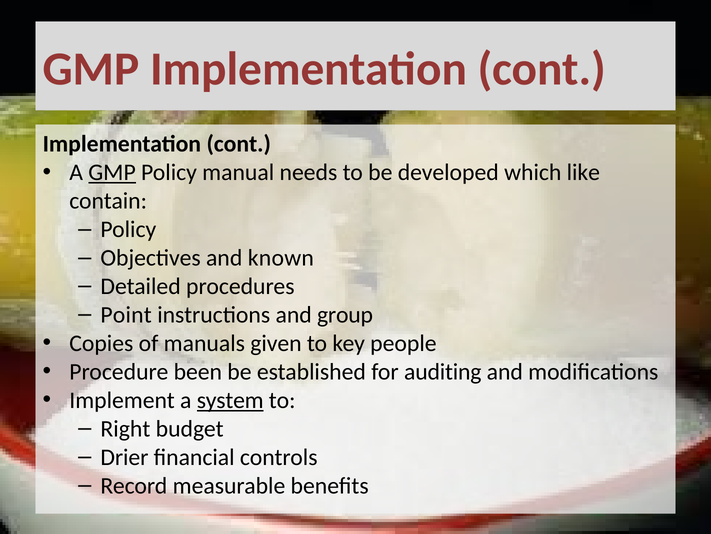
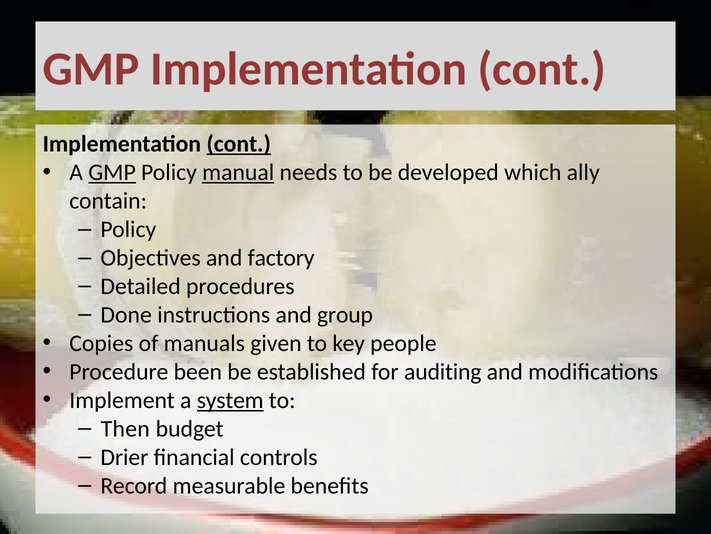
cont at (239, 144) underline: none -> present
manual underline: none -> present
like: like -> ally
known: known -> factory
Point: Point -> Done
Right: Right -> Then
